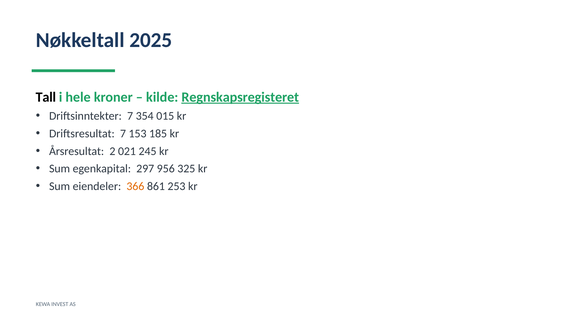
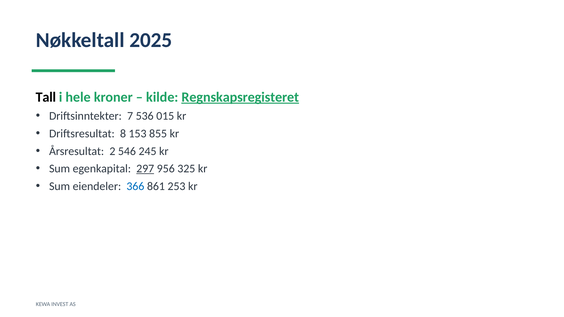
354: 354 -> 536
Driftsresultat 7: 7 -> 8
185: 185 -> 855
021: 021 -> 546
297 underline: none -> present
366 colour: orange -> blue
